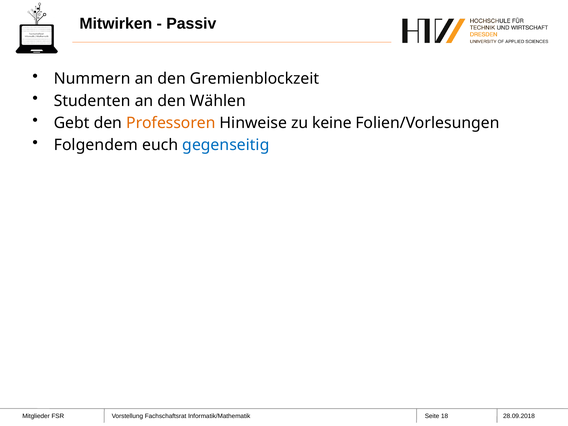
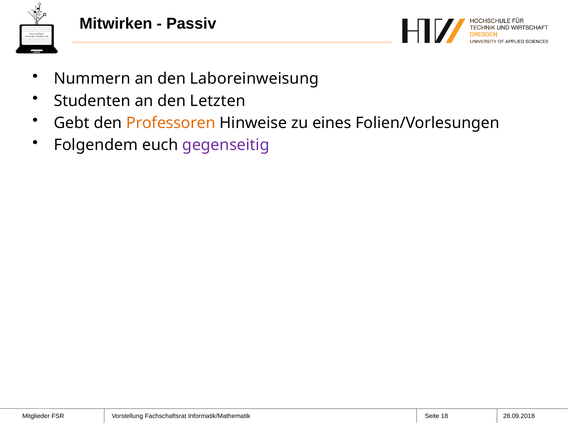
Gremienblockzeit: Gremienblockzeit -> Laboreinweisung
Wählen: Wählen -> Letzten
keine: keine -> eines
gegenseitig colour: blue -> purple
